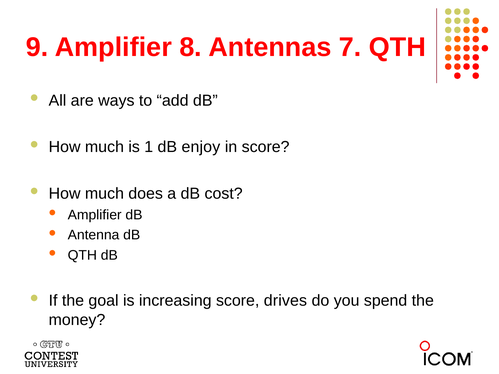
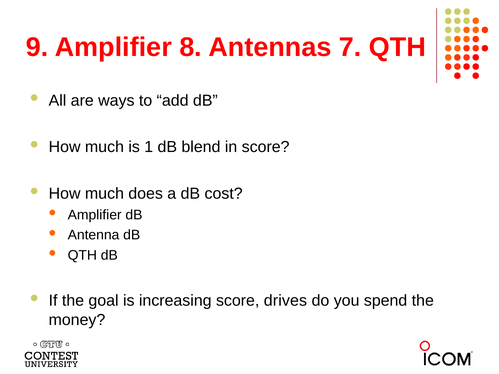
enjoy: enjoy -> blend
